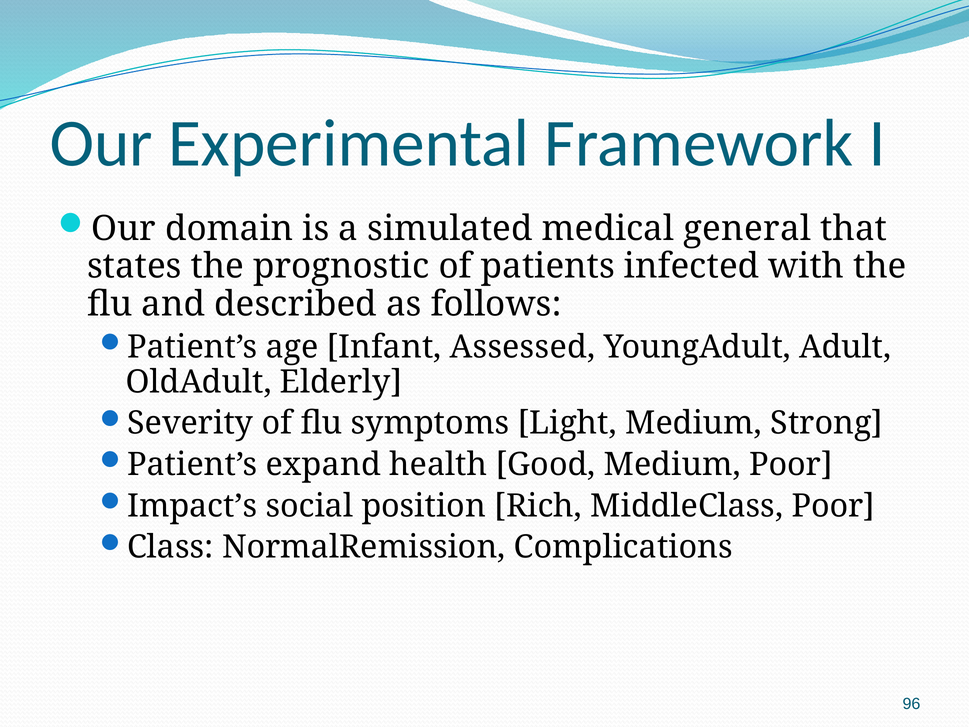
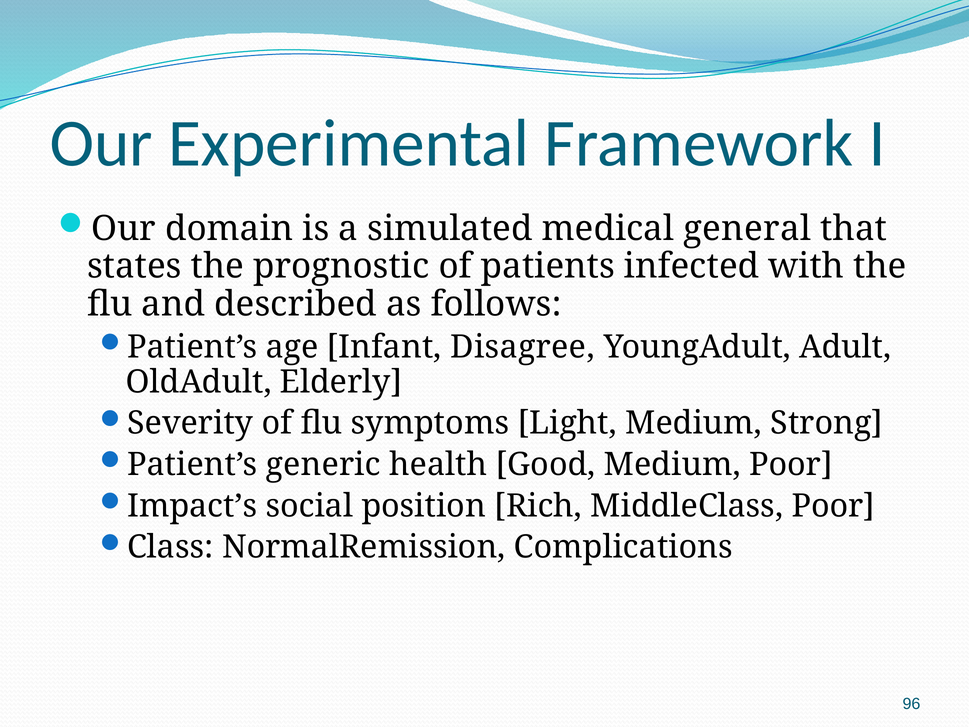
Assessed: Assessed -> Disagree
expand: expand -> generic
